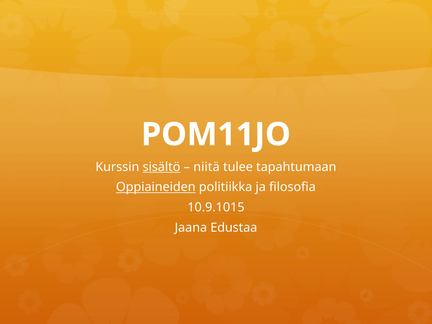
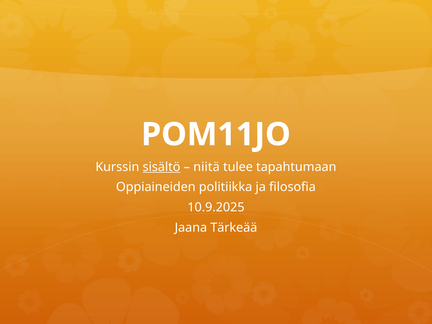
Oppiaineiden underline: present -> none
10.9.1015: 10.9.1015 -> 10.9.2025
Edustaa: Edustaa -> Tärkeää
